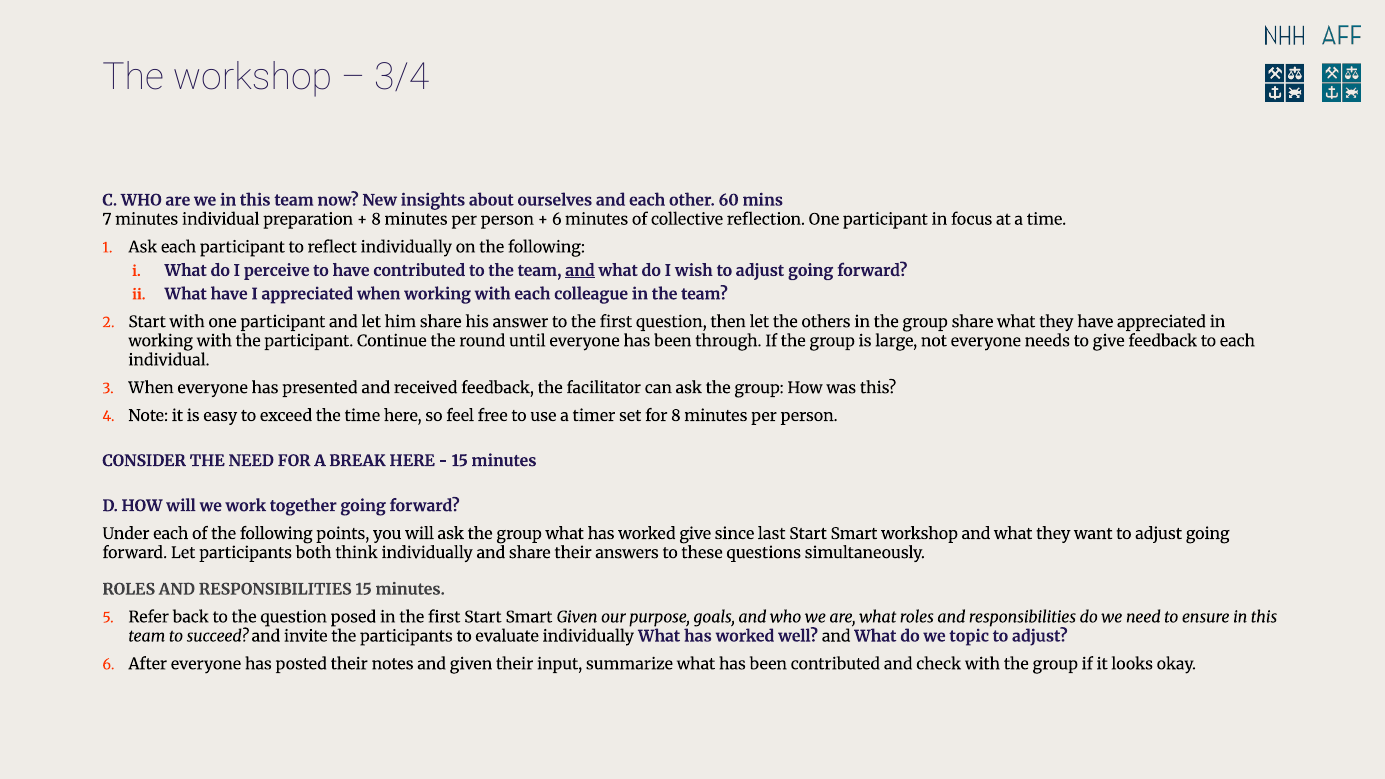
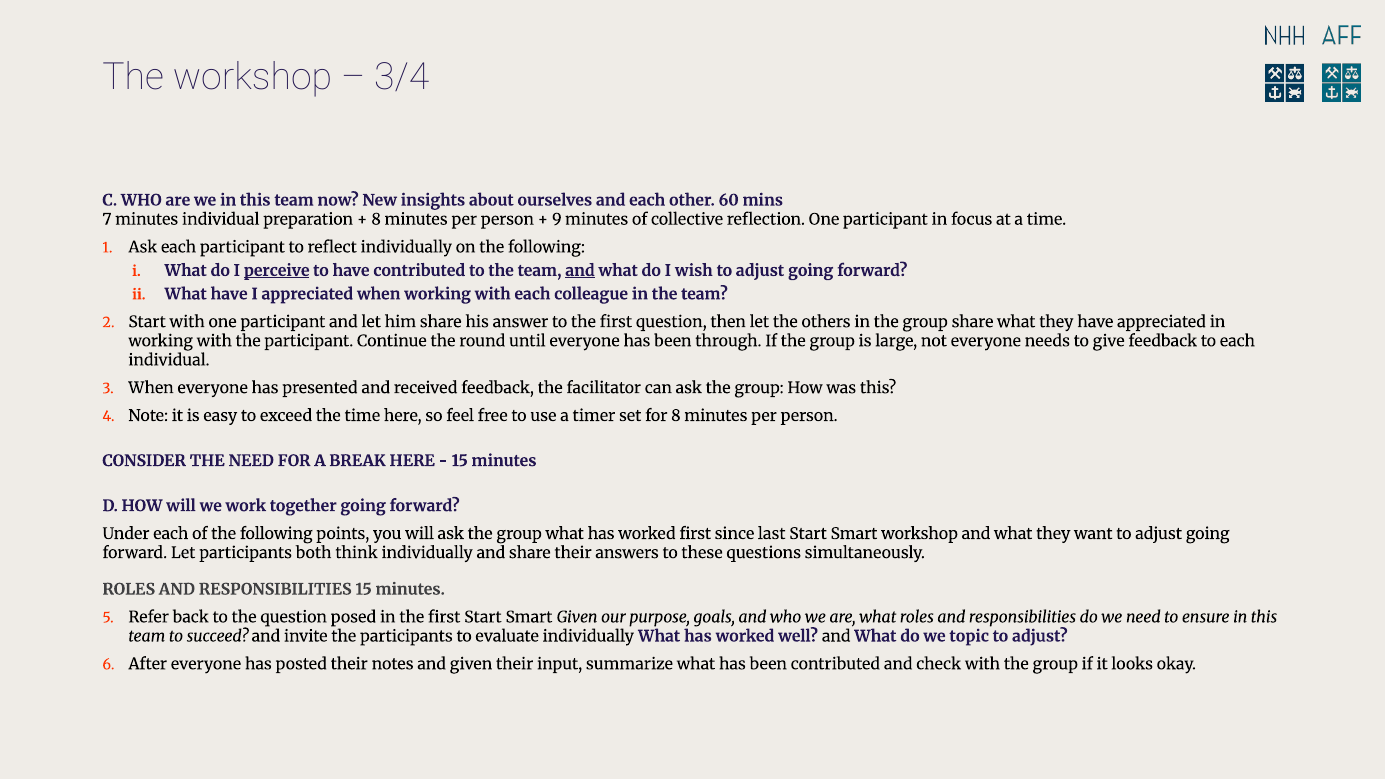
6 at (557, 219): 6 -> 9
perceive underline: none -> present
worked give: give -> first
